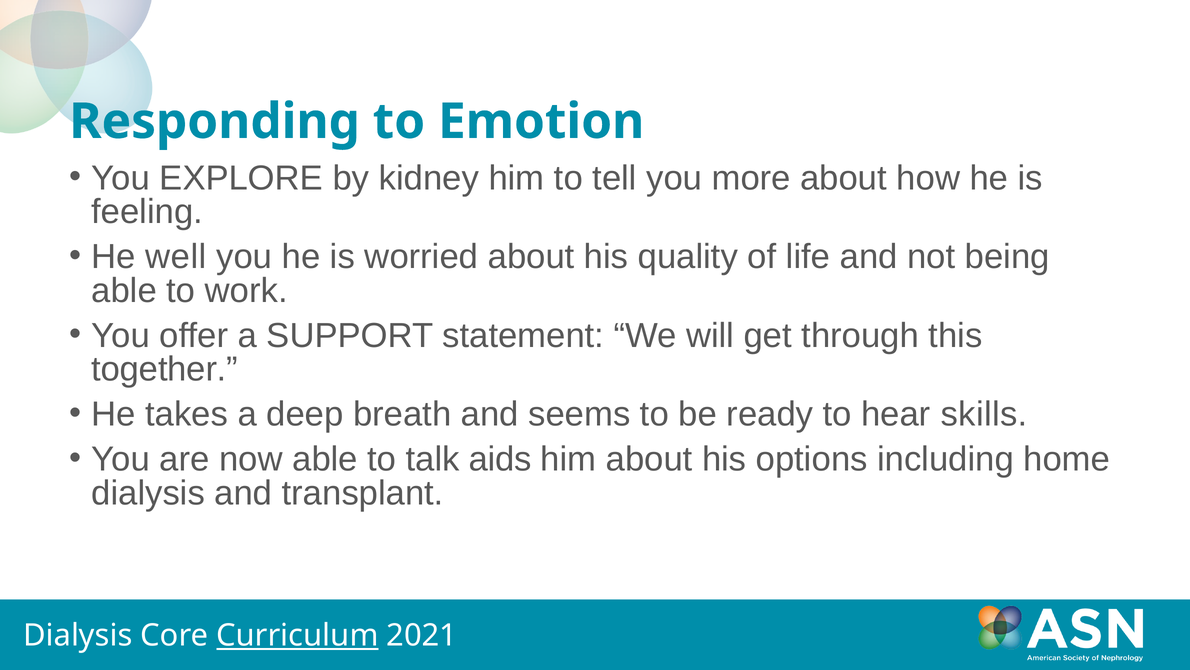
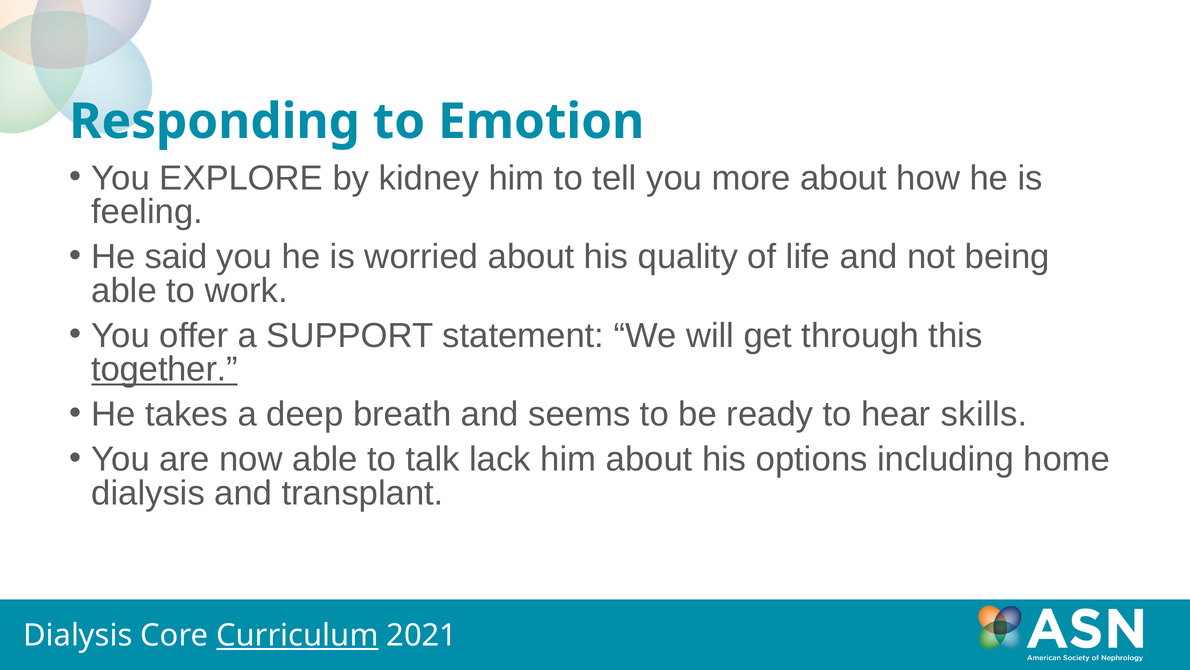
well: well -> said
together underline: none -> present
aids: aids -> lack
